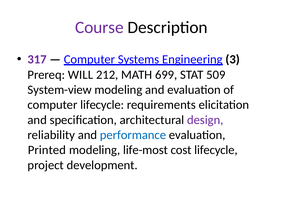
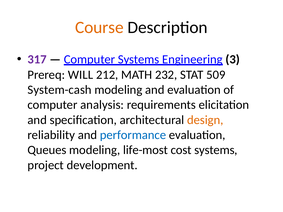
Course colour: purple -> orange
699: 699 -> 232
System-view: System-view -> System-cash
computer lifecycle: lifecycle -> analysis
design colour: purple -> orange
Printed: Printed -> Queues
cost lifecycle: lifecycle -> systems
